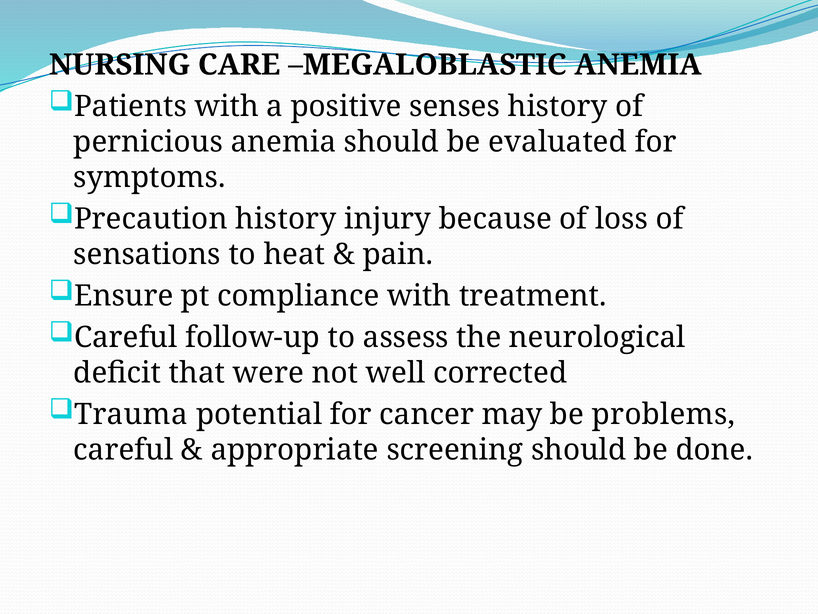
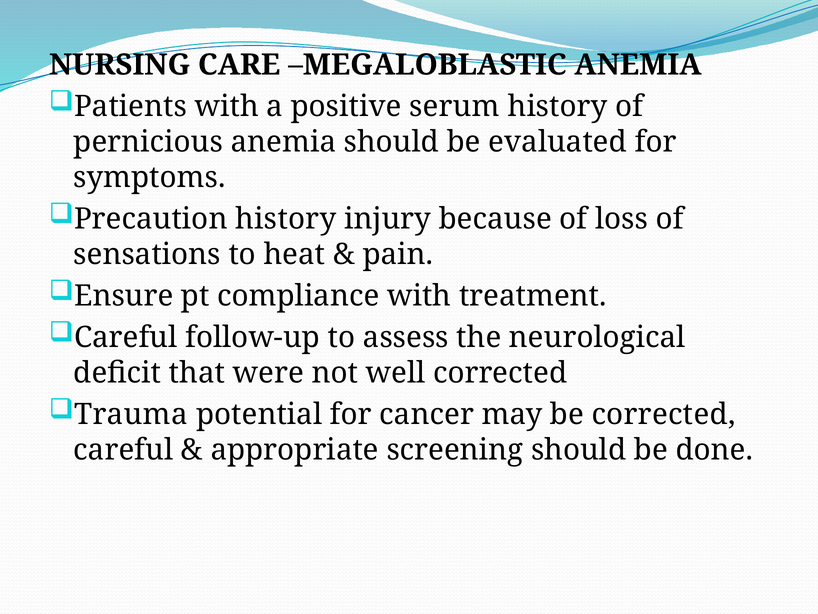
senses: senses -> serum
be problems: problems -> corrected
